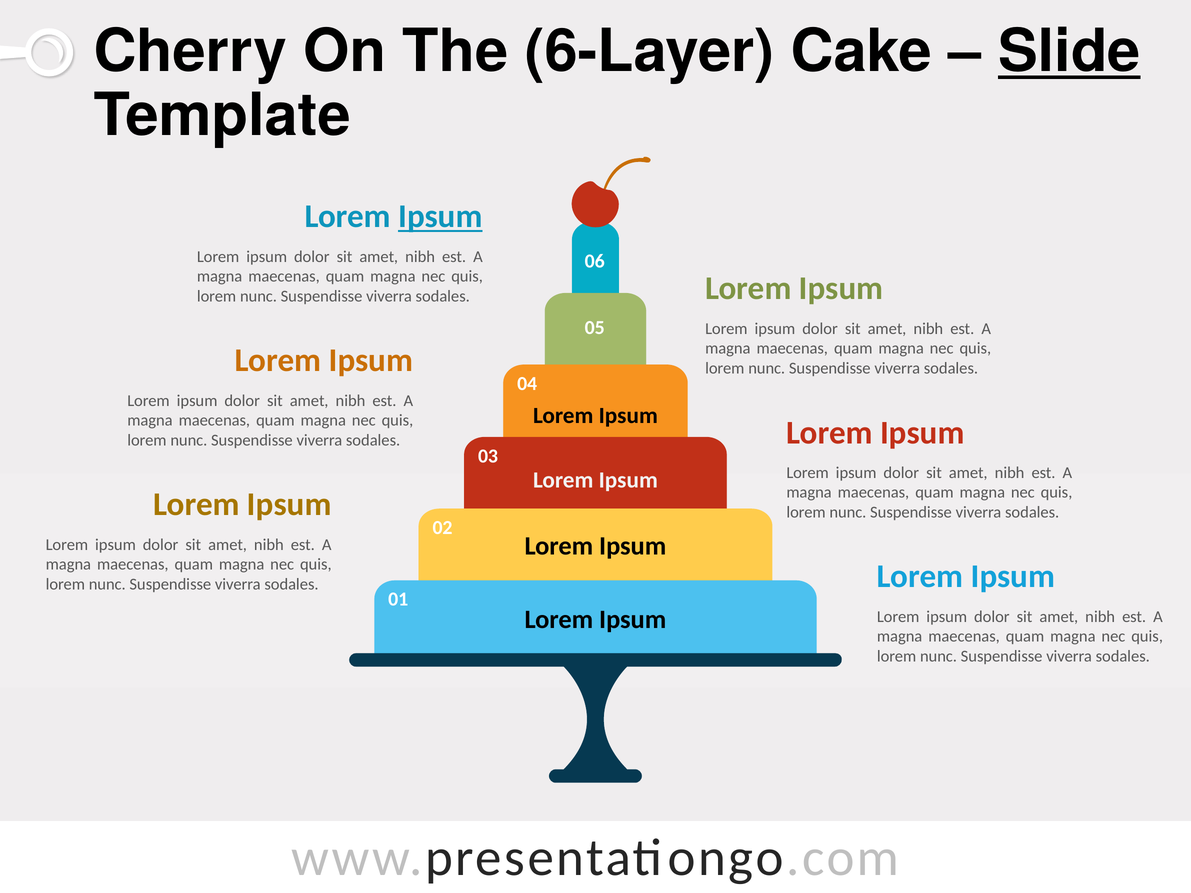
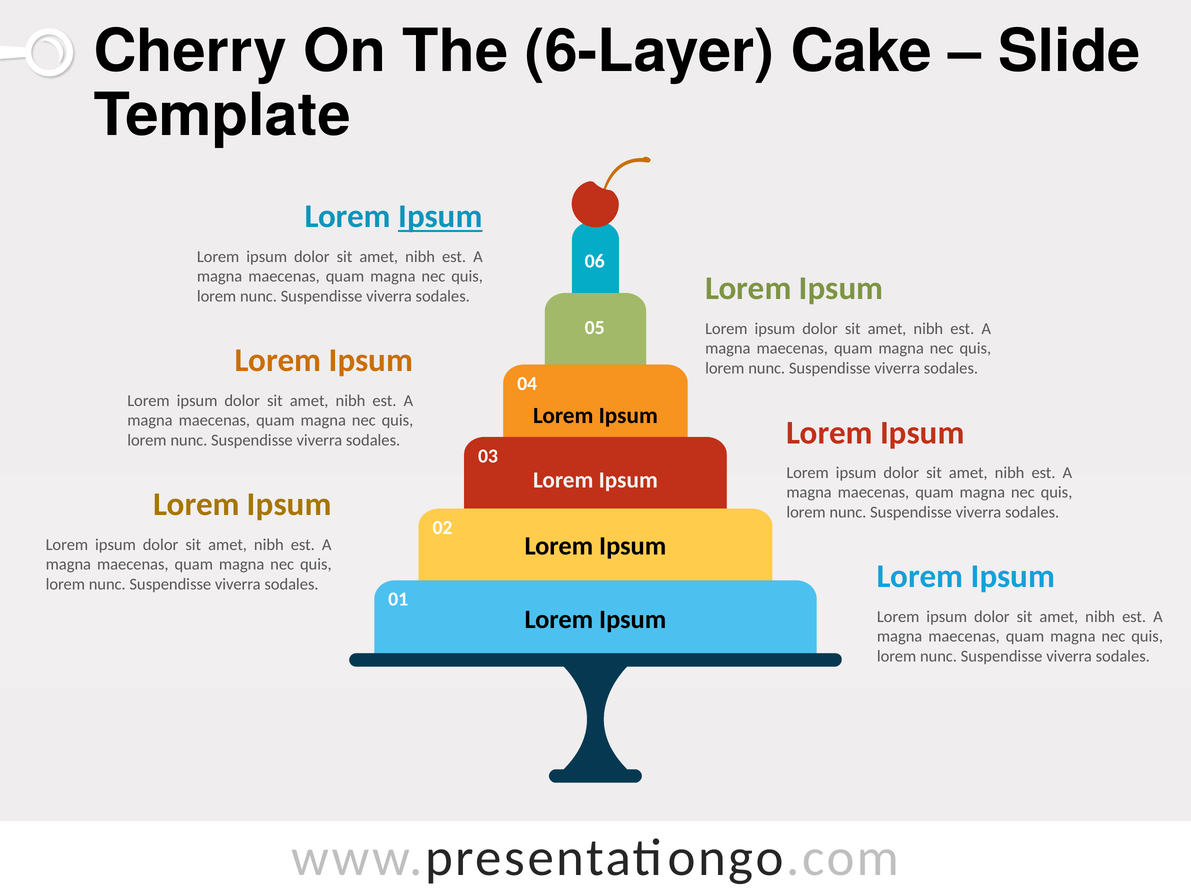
Slide underline: present -> none
